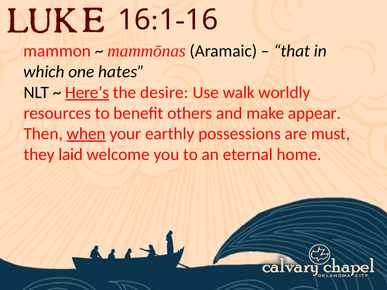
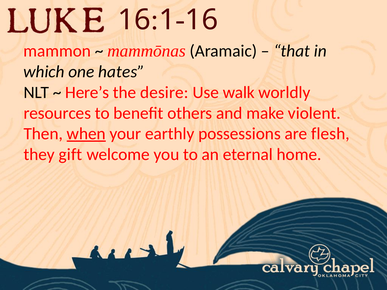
Here’s underline: present -> none
appear: appear -> violent
must: must -> flesh
laid: laid -> gift
